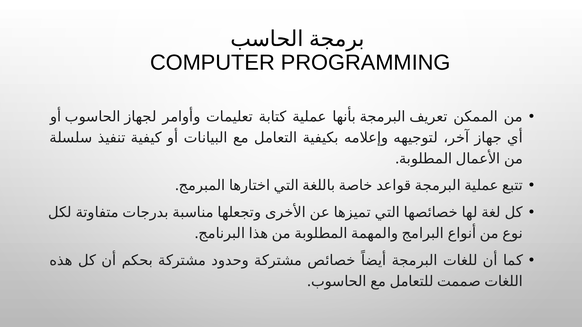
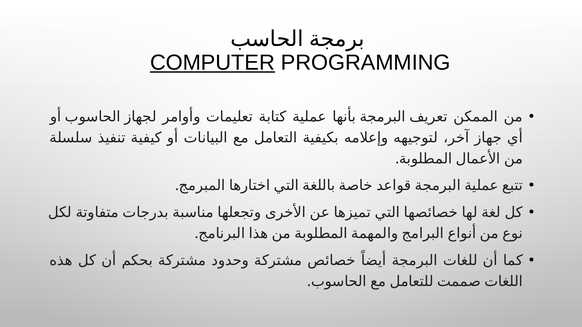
COMPUTER underline: none -> present
